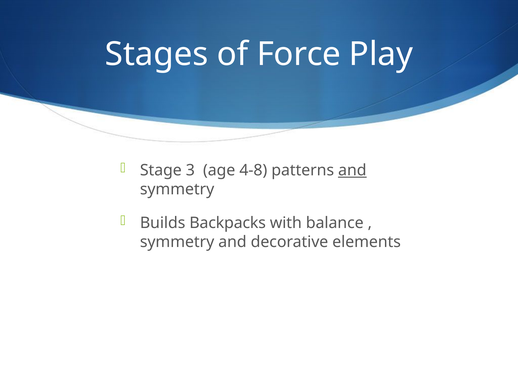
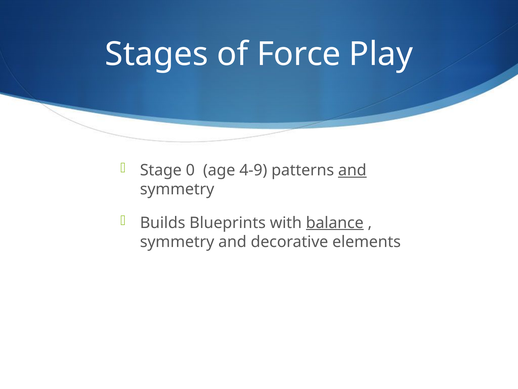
3: 3 -> 0
4-8: 4-8 -> 4-9
Backpacks: Backpacks -> Blueprints
balance underline: none -> present
